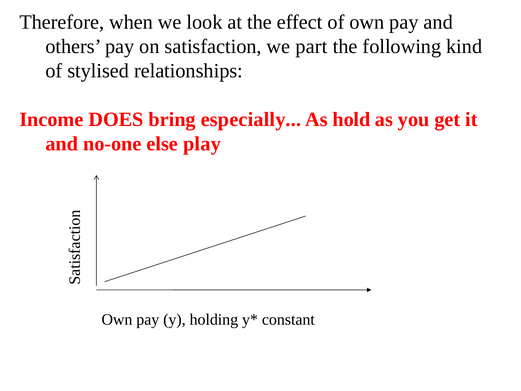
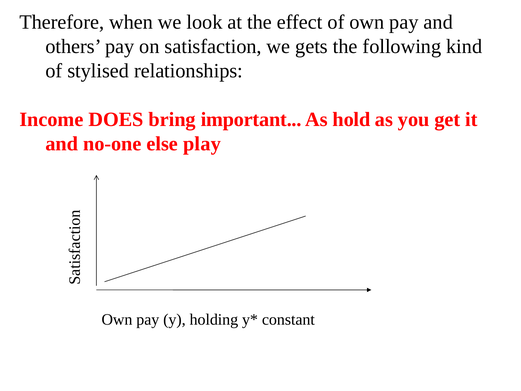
part: part -> gets
especially: especially -> important
